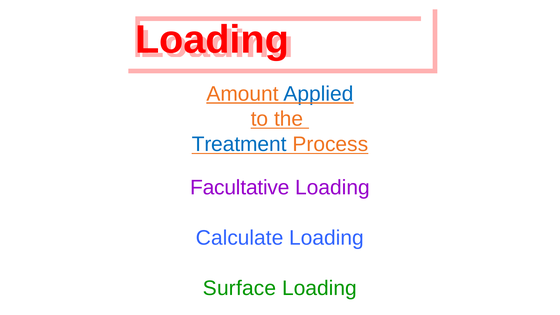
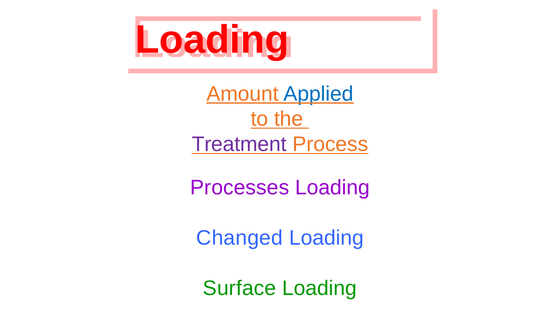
Treatment colour: blue -> purple
Facultative: Facultative -> Processes
Calculate: Calculate -> Changed
